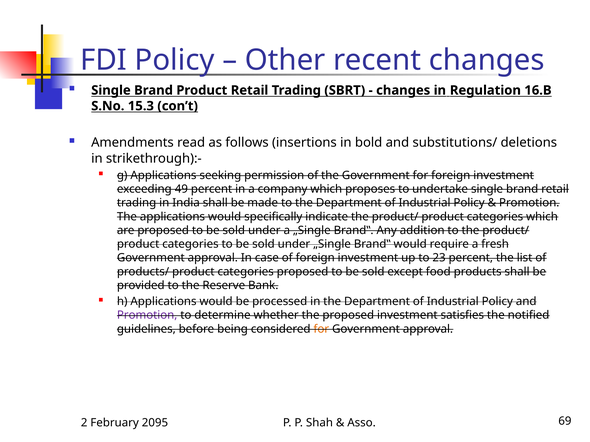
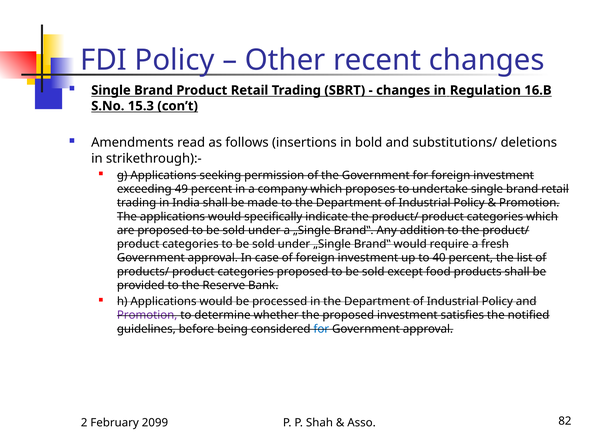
23: 23 -> 40
for at (321, 329) colour: orange -> blue
2095: 2095 -> 2099
69: 69 -> 82
